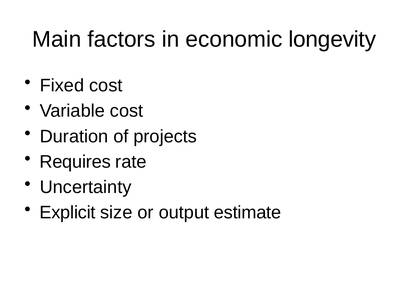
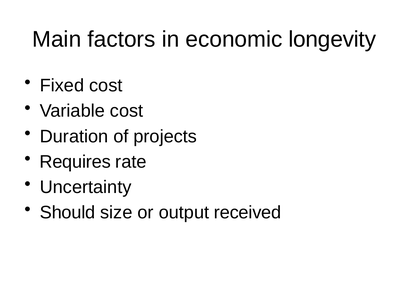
Explicit: Explicit -> Should
estimate: estimate -> received
